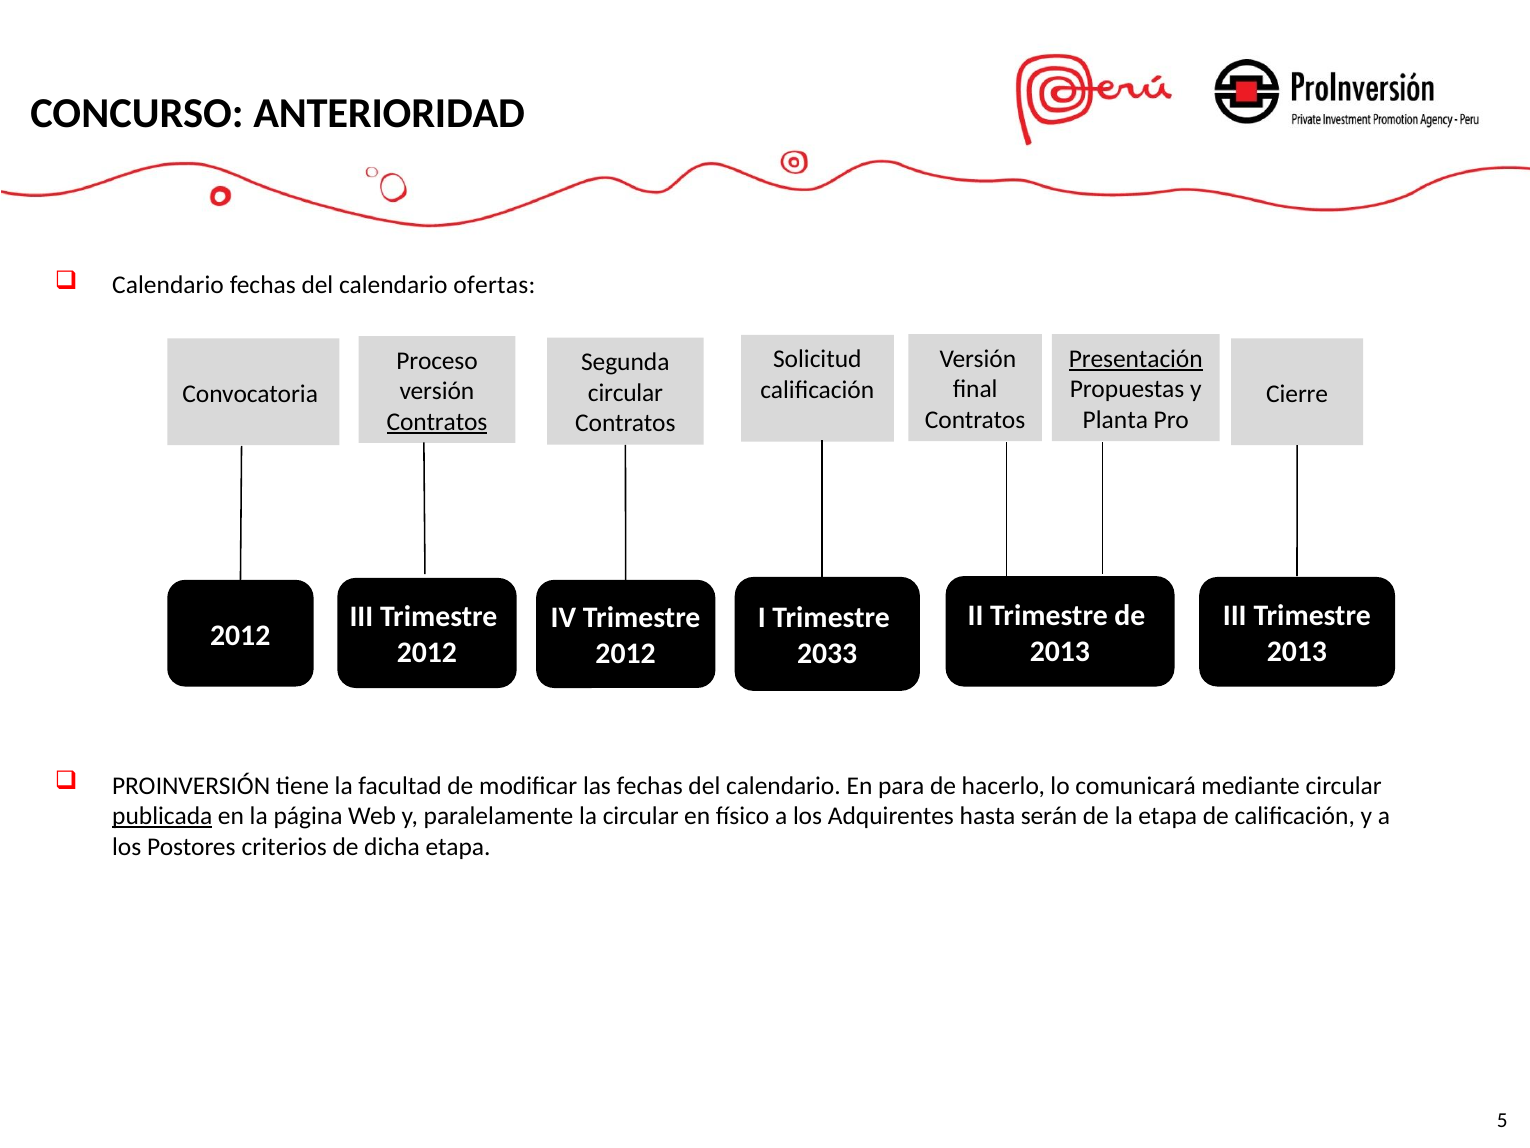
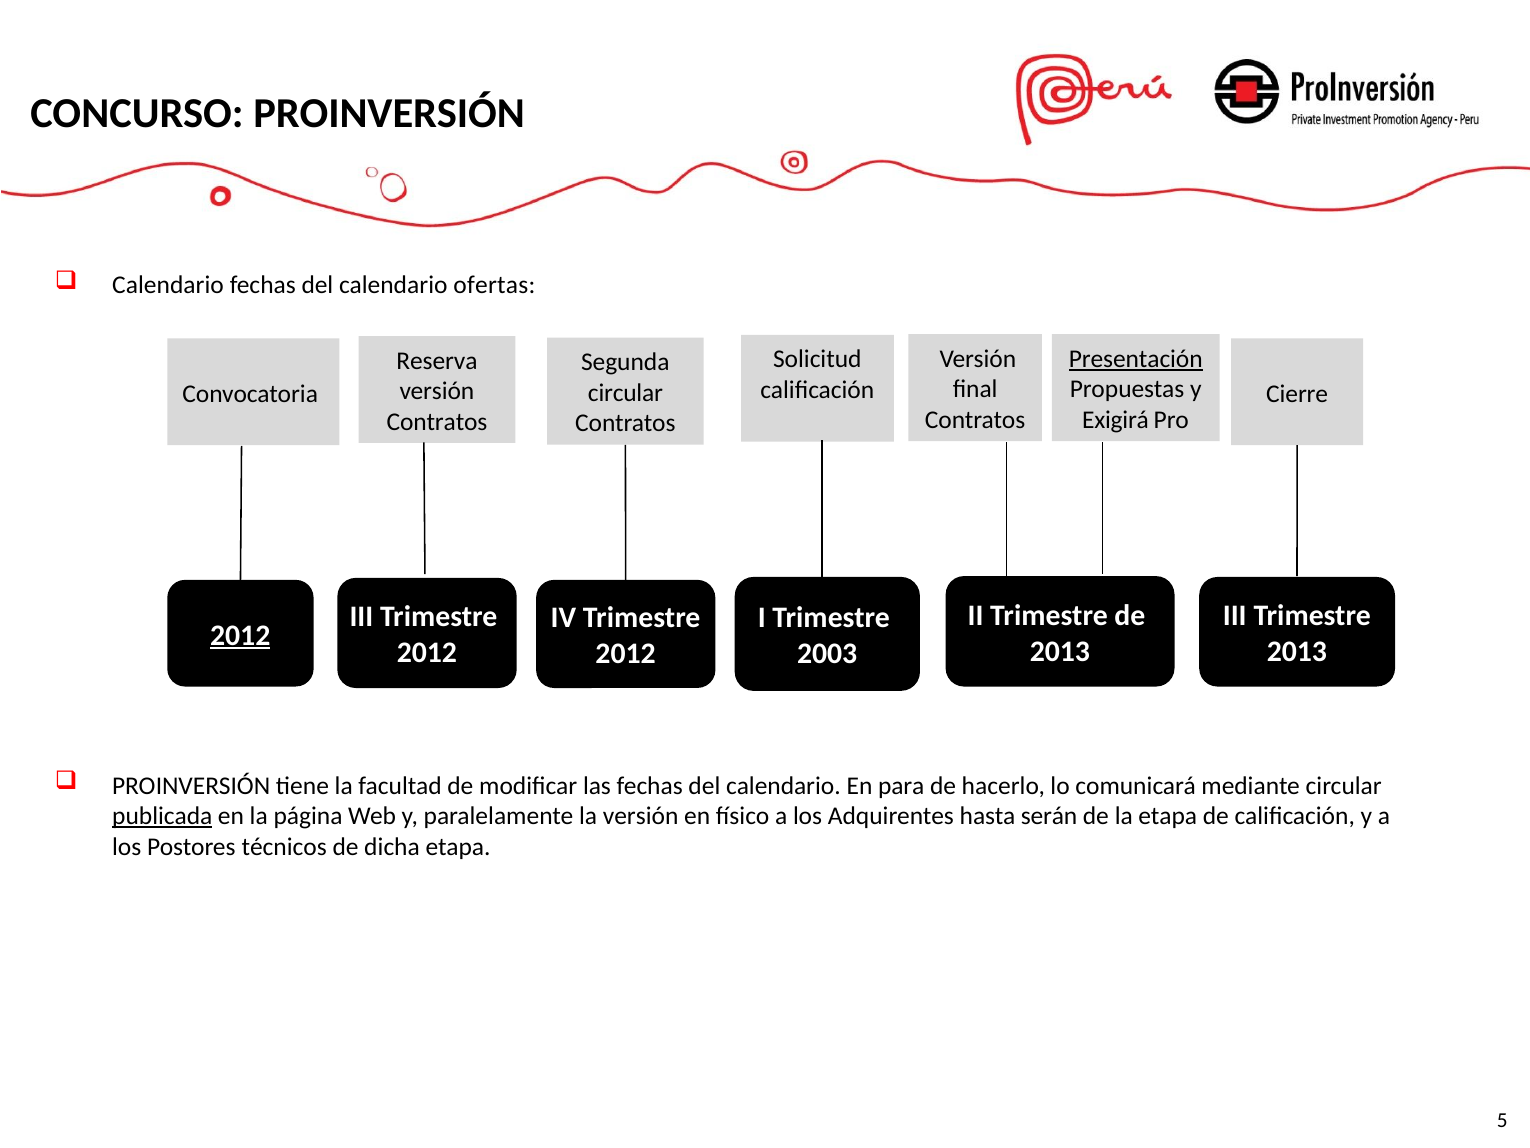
CONCURSO ANTERIORIDAD: ANTERIORIDAD -> PROINVERSIÓN
Proceso: Proceso -> Reserva
Planta: Planta -> Exigirá
Contratos at (437, 422) underline: present -> none
2012 at (240, 635) underline: none -> present
2033: 2033 -> 2003
la circular: circular -> versión
criterios: criterios -> técnicos
